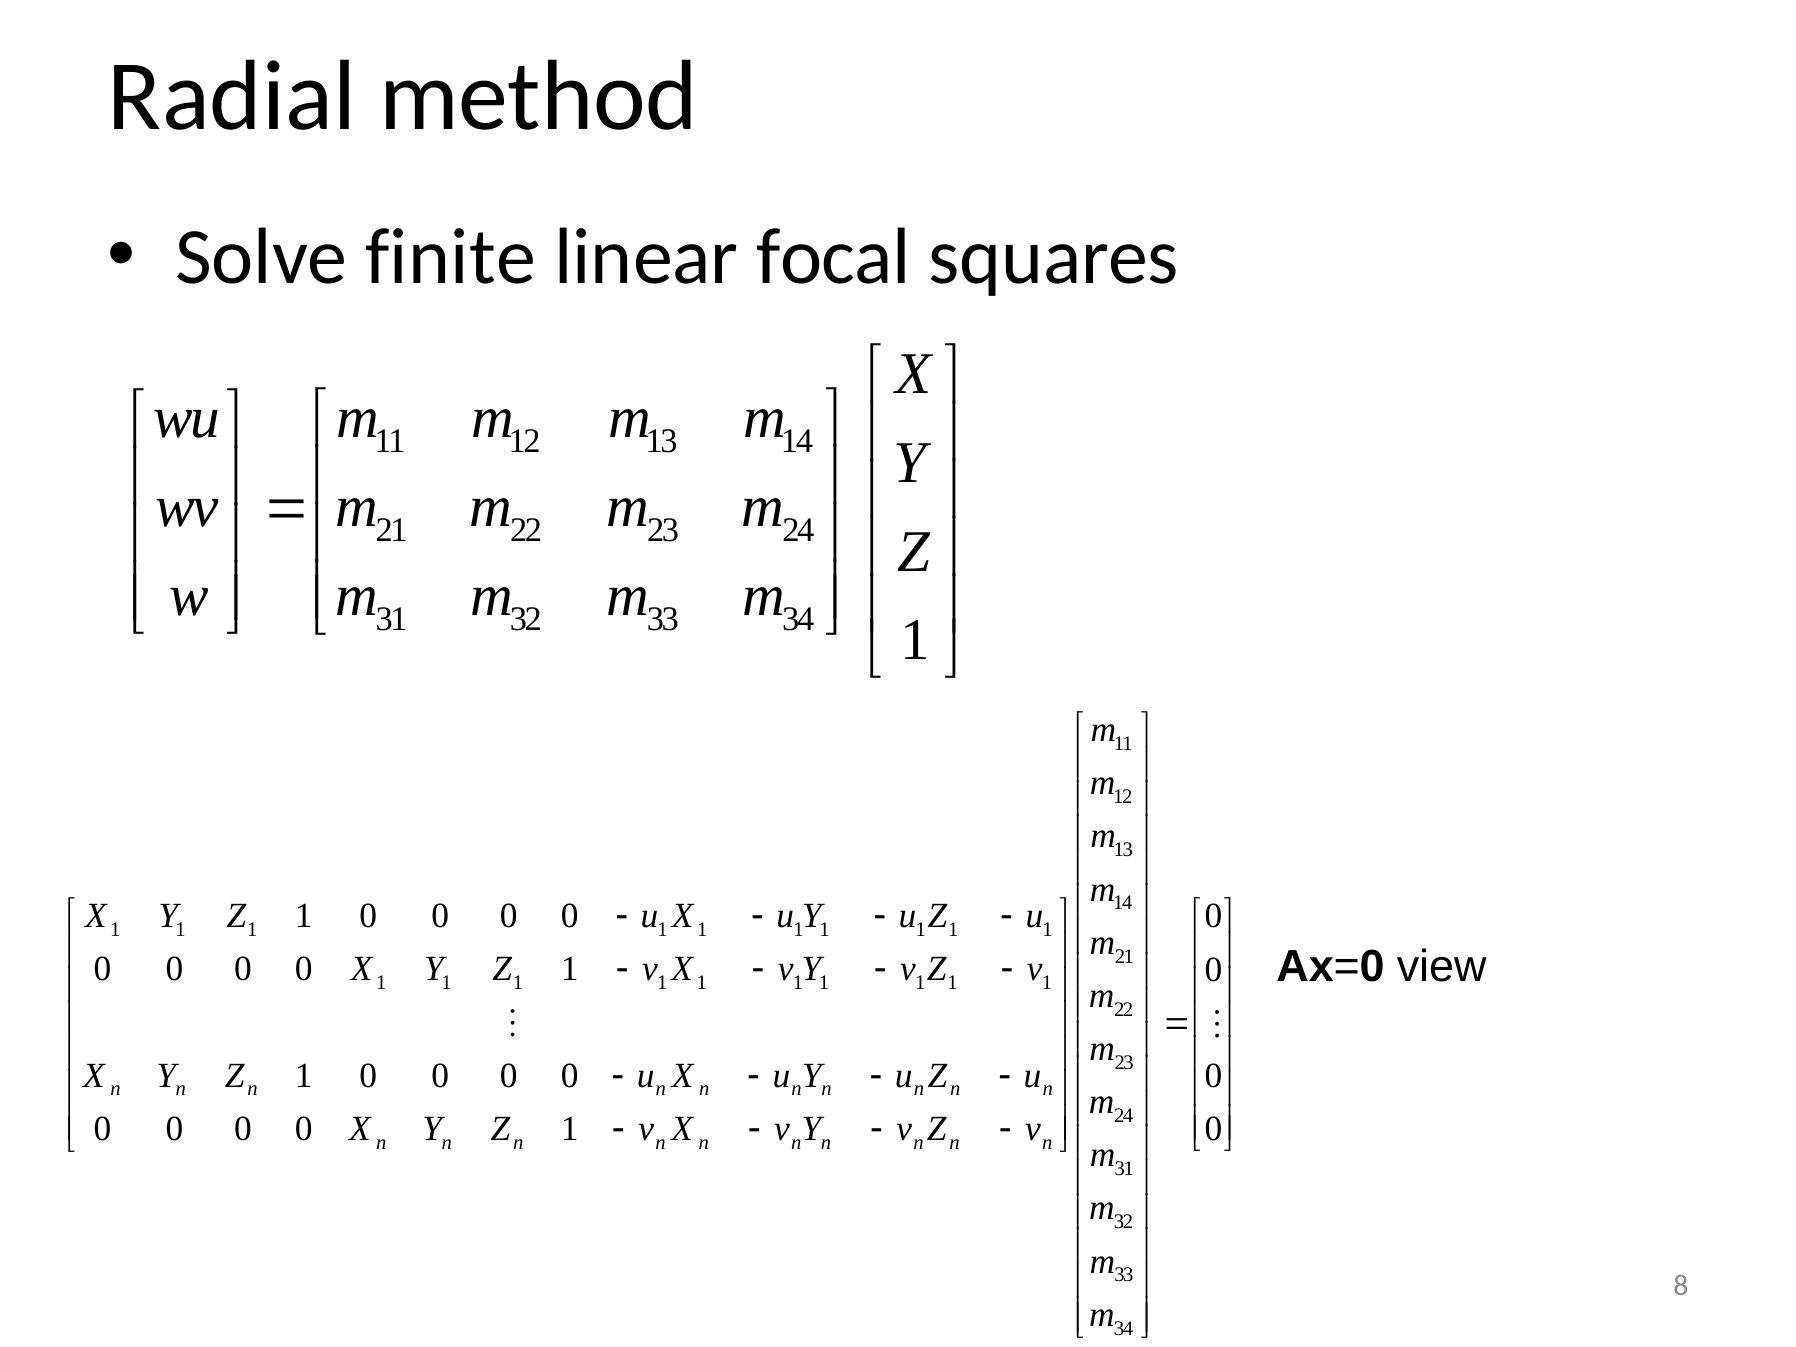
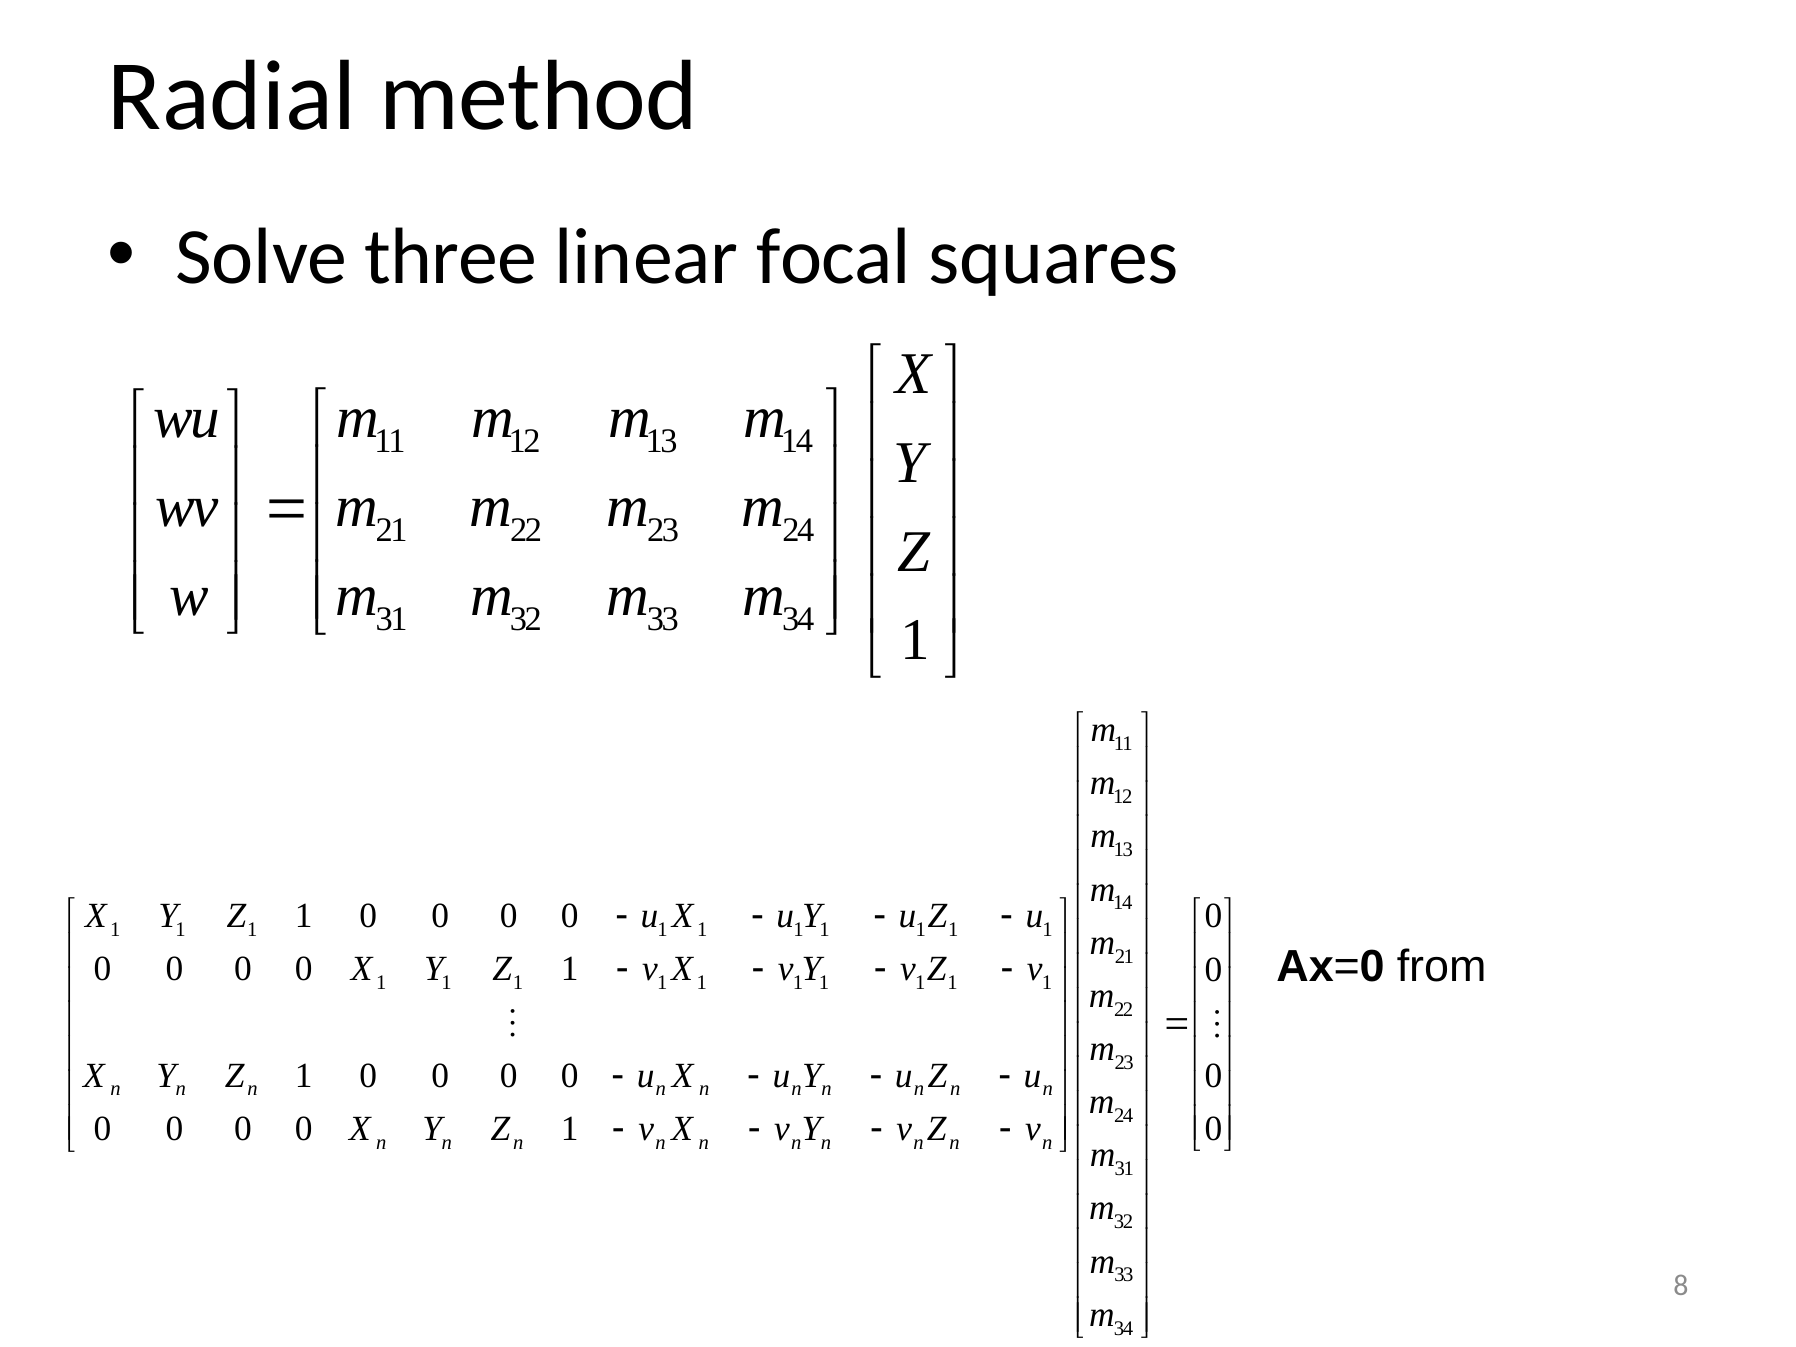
finite: finite -> three
view: view -> from
